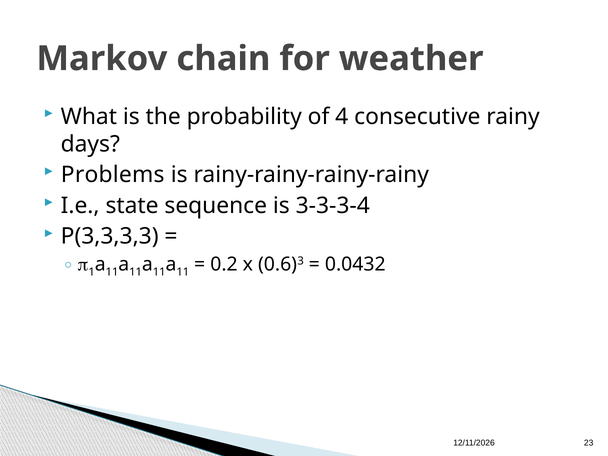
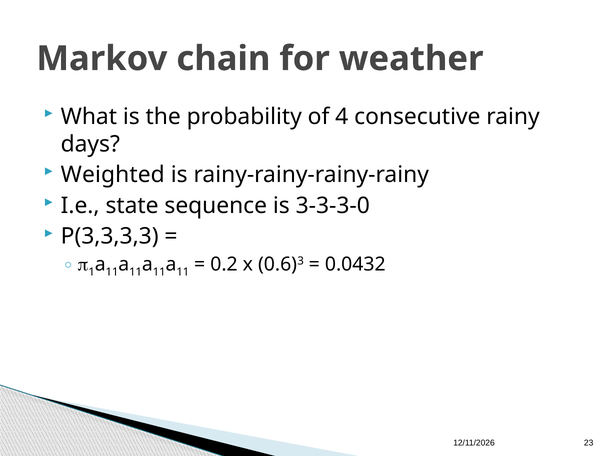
Problems: Problems -> Weighted
3-3-3-4: 3-3-3-4 -> 3-3-3-0
